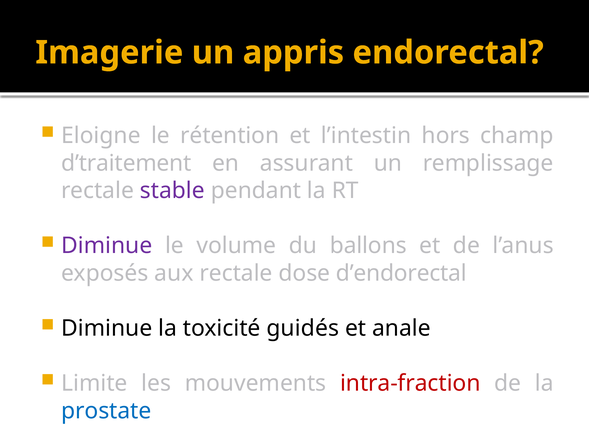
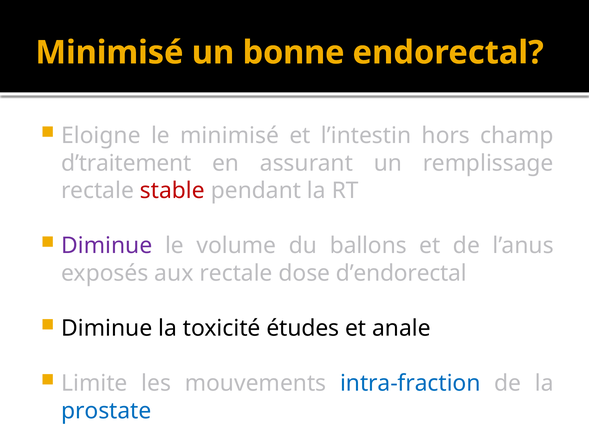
Imagerie at (109, 53): Imagerie -> Minimisé
appris: appris -> bonne
le rétention: rétention -> minimisé
stable colour: purple -> red
guidés: guidés -> études
intra-fraction colour: red -> blue
